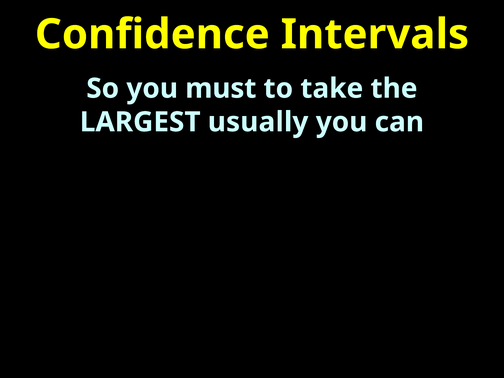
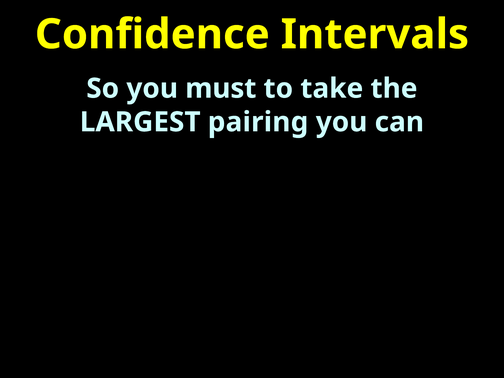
usually: usually -> pairing
